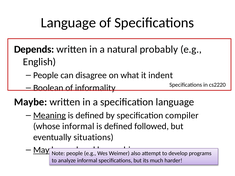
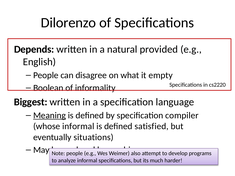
Language at (68, 23): Language -> Dilorenzo
probably: probably -> provided
indent: indent -> empty
Maybe: Maybe -> Biggest
followed: followed -> satisfied
May underline: present -> none
